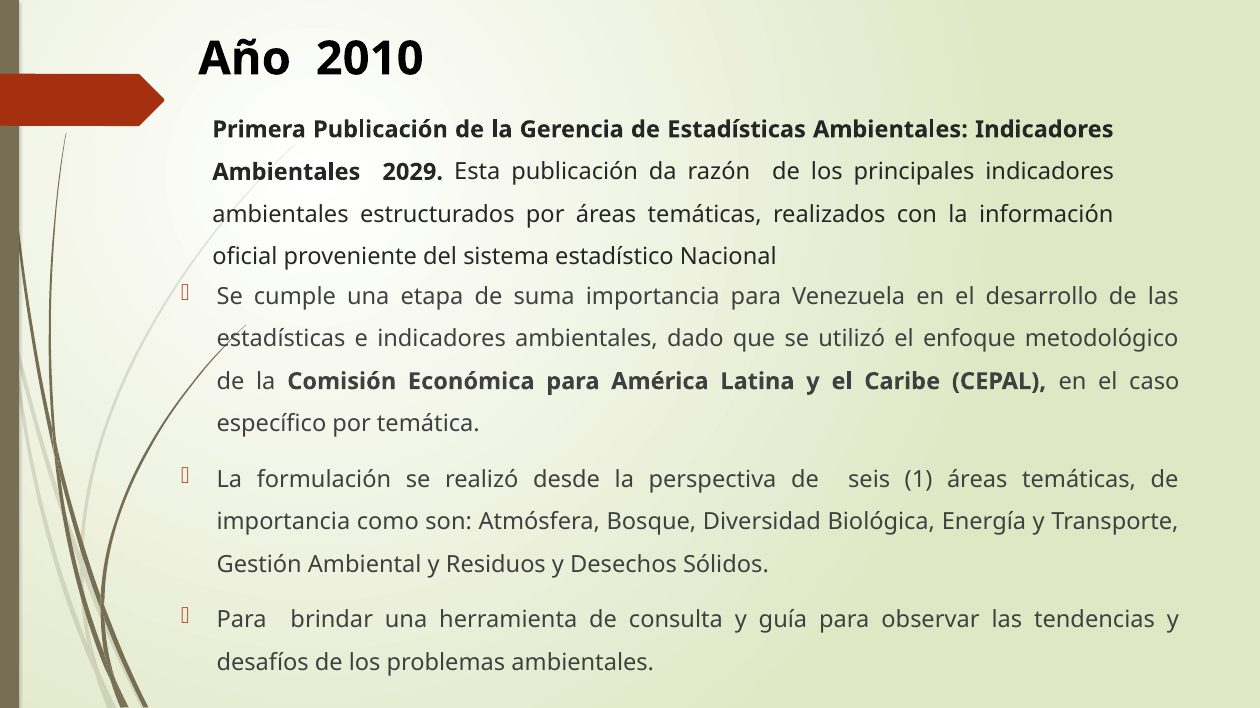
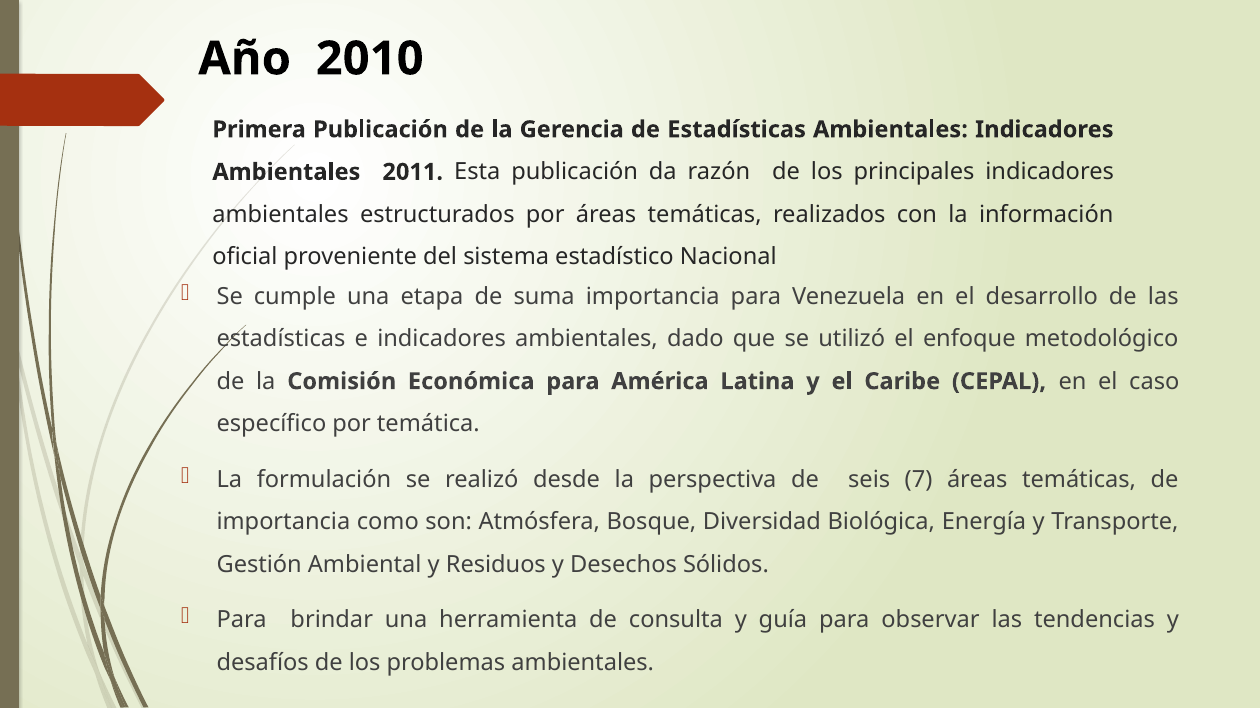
2029: 2029 -> 2011
1: 1 -> 7
